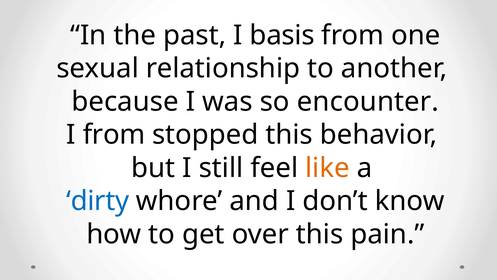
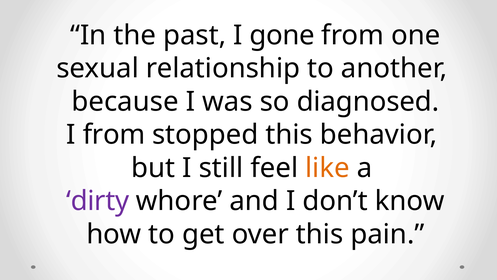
basis: basis -> gone
encounter: encounter -> diagnosed
dirty colour: blue -> purple
